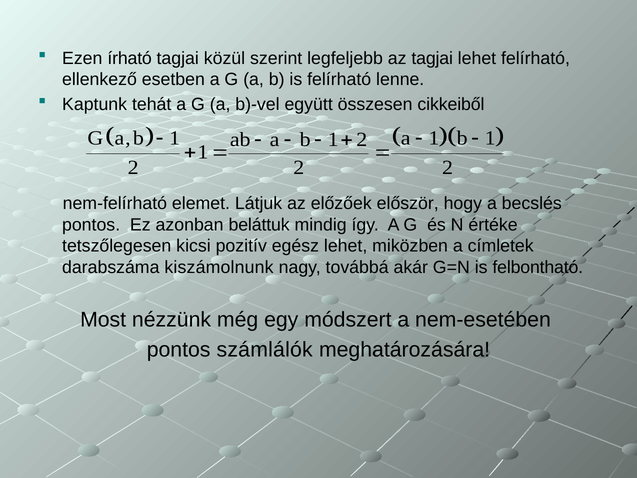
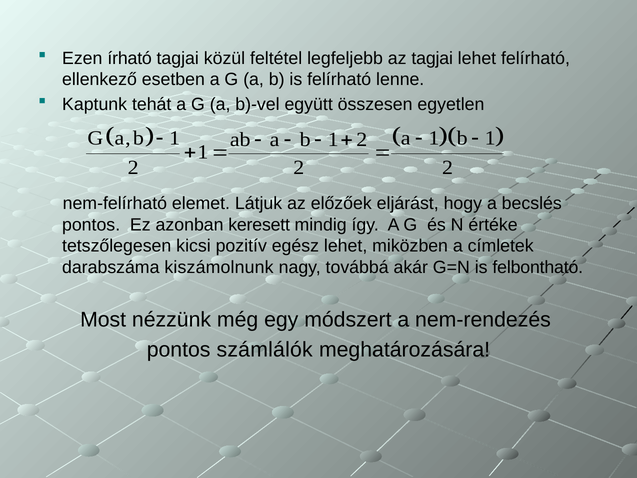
szerint: szerint -> feltétel
cikkeiből: cikkeiből -> egyetlen
először: először -> eljárást
beláttuk: beláttuk -> keresett
nem-esetében: nem-esetében -> nem-rendezés
